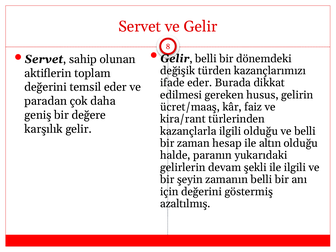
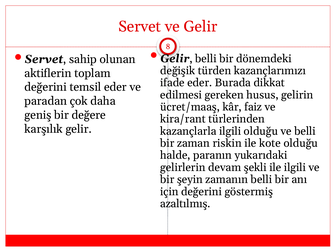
hesap: hesap -> riskin
altın: altın -> kote
